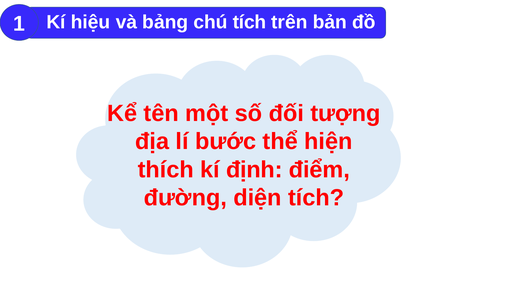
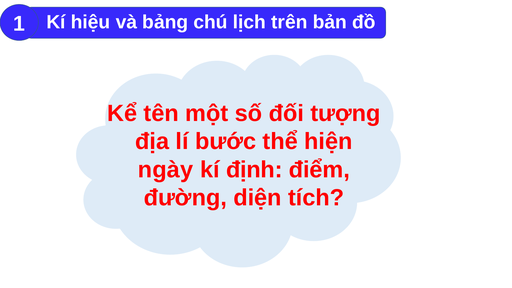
chú tích: tích -> lịch
thích: thích -> ngày
